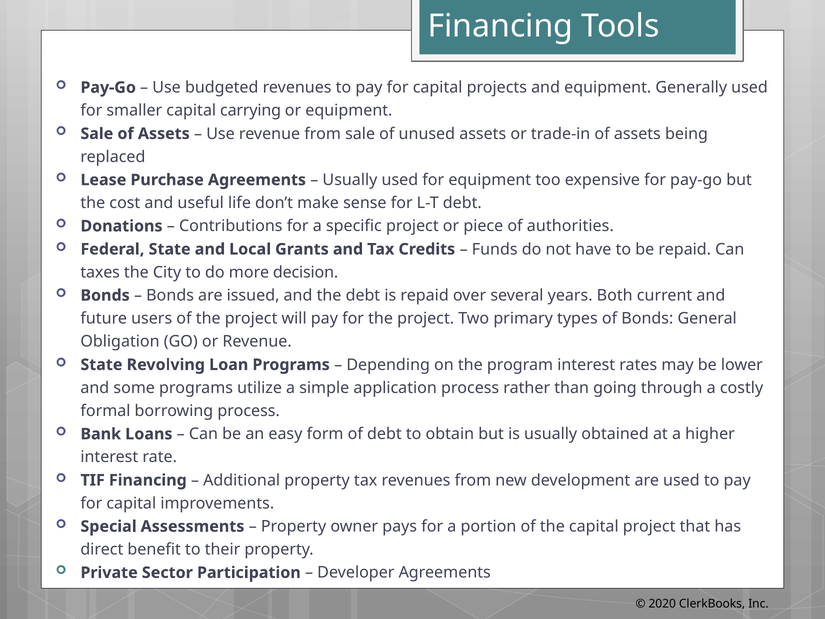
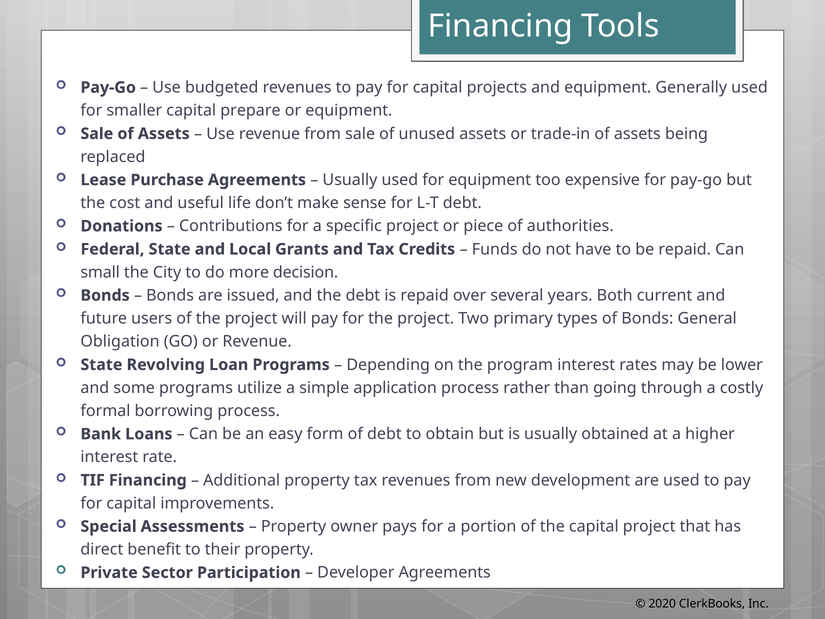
carrying: carrying -> prepare
taxes: taxes -> small
